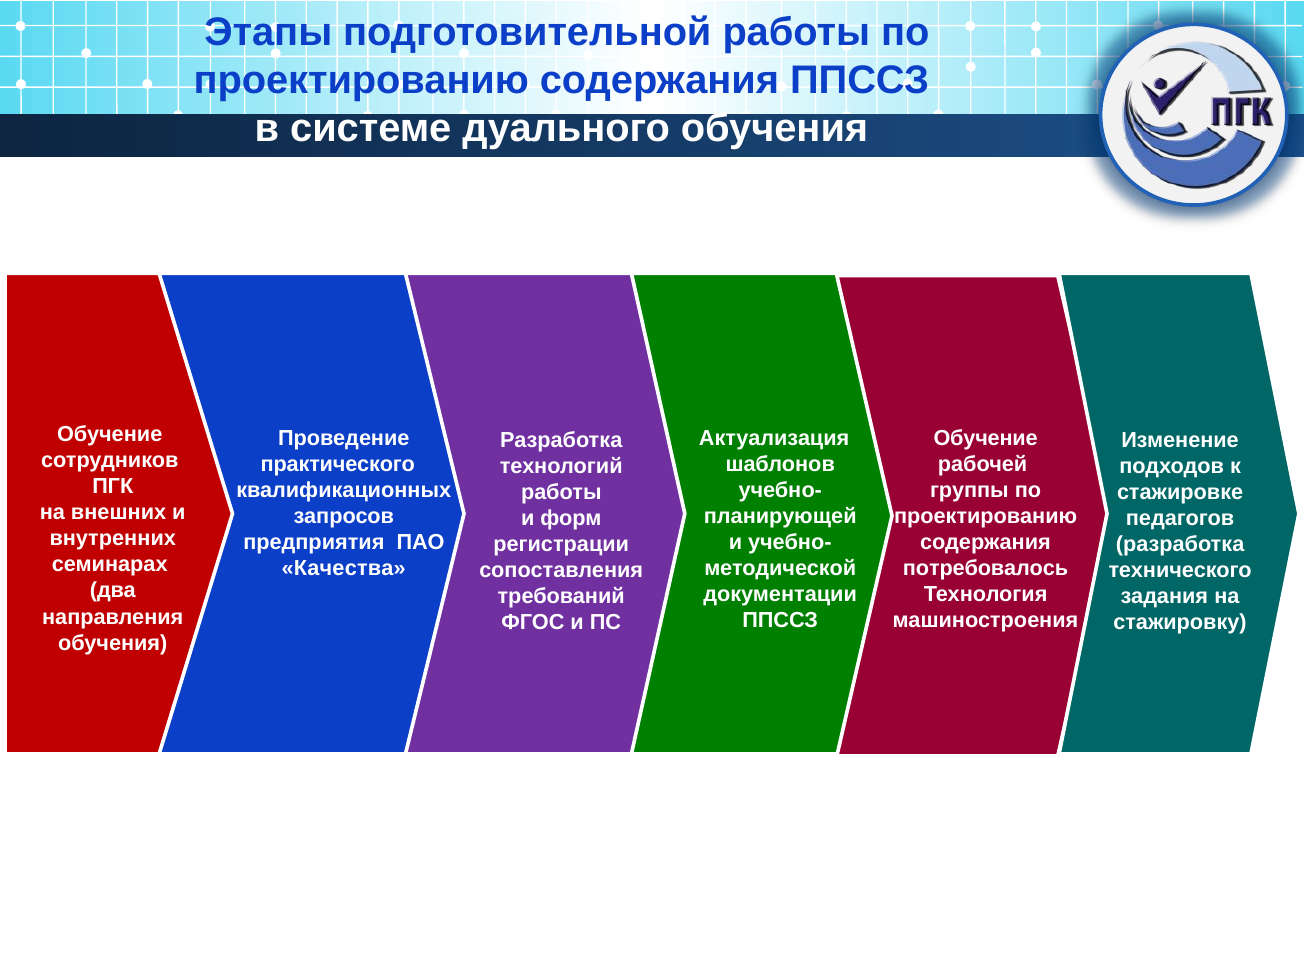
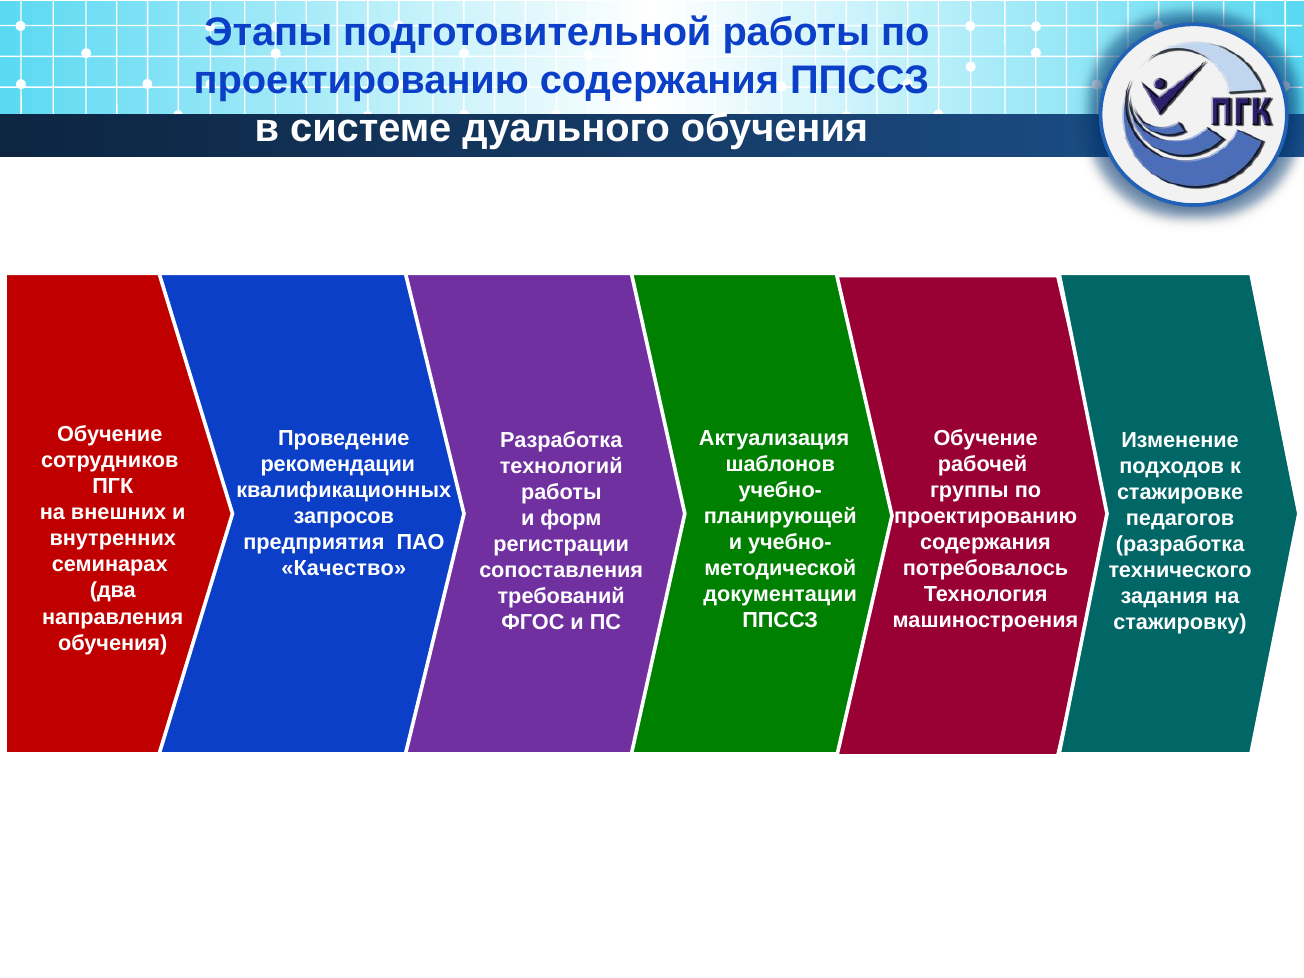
практического: практического -> рекомендации
Качества: Качества -> Качество
